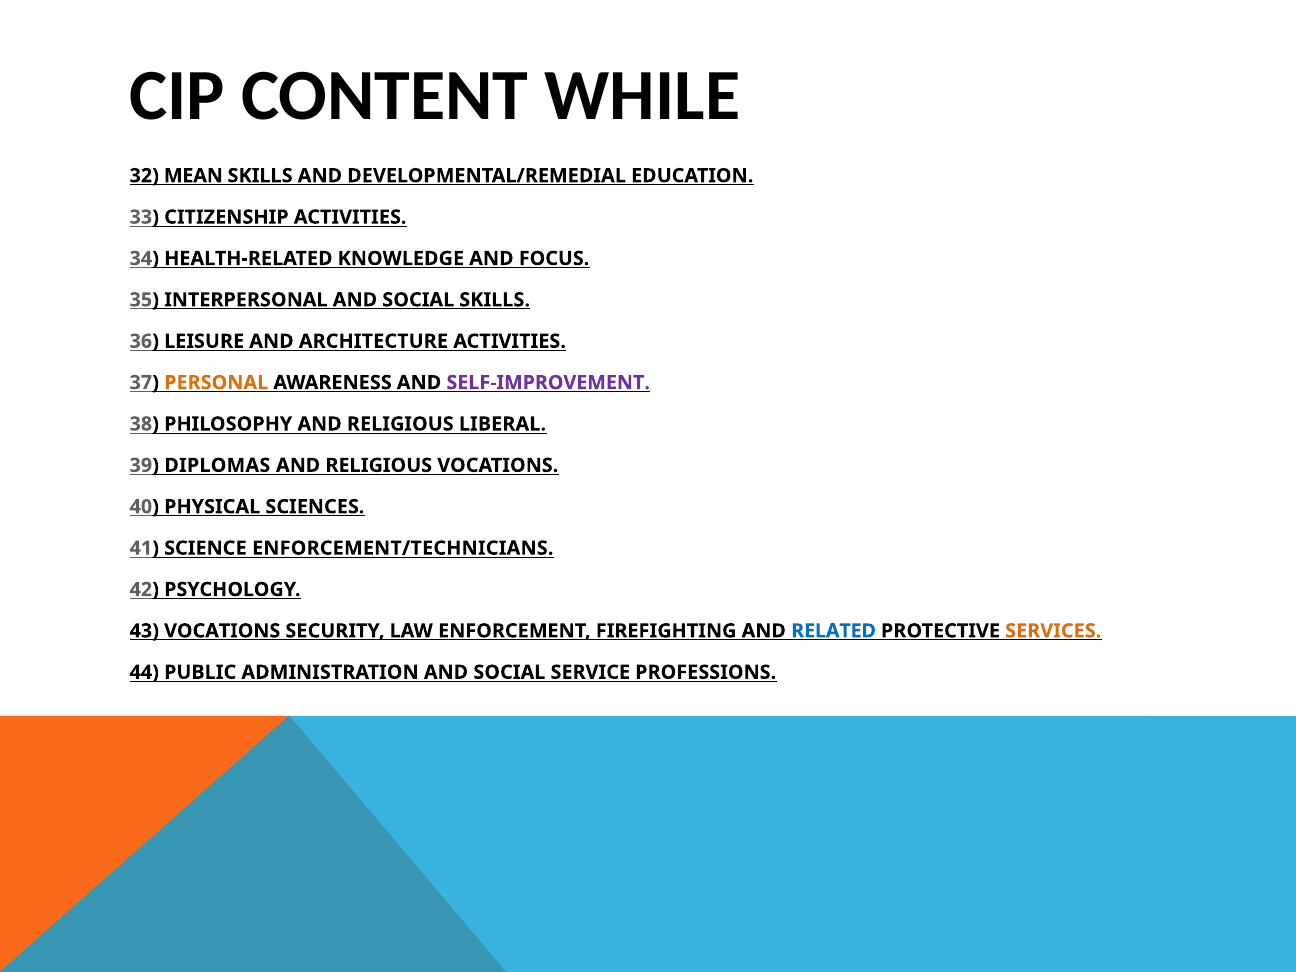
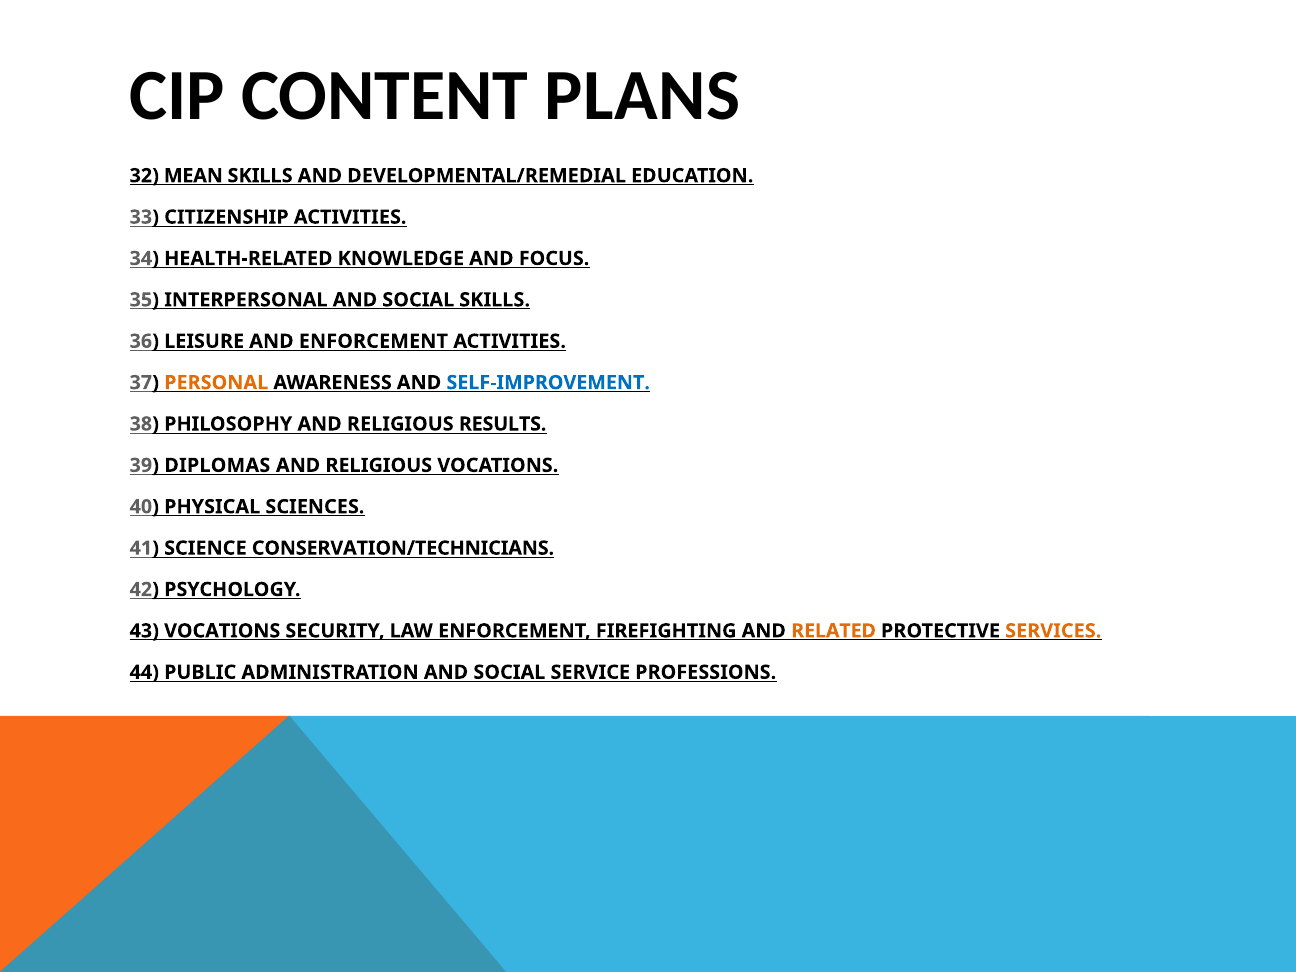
WHILE: WHILE -> PLANS
AND ARCHITECTURE: ARCHITECTURE -> ENFORCEMENT
SELF-IMPROVEMENT colour: purple -> blue
LIBERAL: LIBERAL -> RESULTS
ENFORCEMENT/TECHNICIANS: ENFORCEMENT/TECHNICIANS -> CONSERVATION/TECHNICIANS
RELATED colour: blue -> orange
